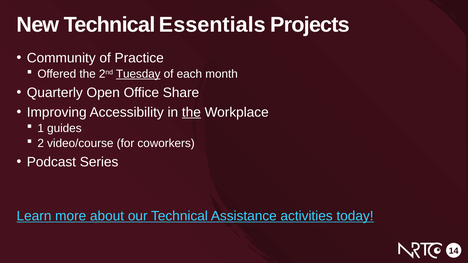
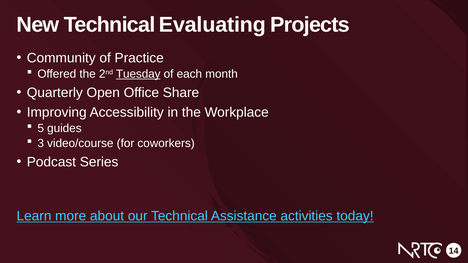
Essentials: Essentials -> Evaluating
the at (191, 112) underline: present -> none
1: 1 -> 5
2: 2 -> 3
